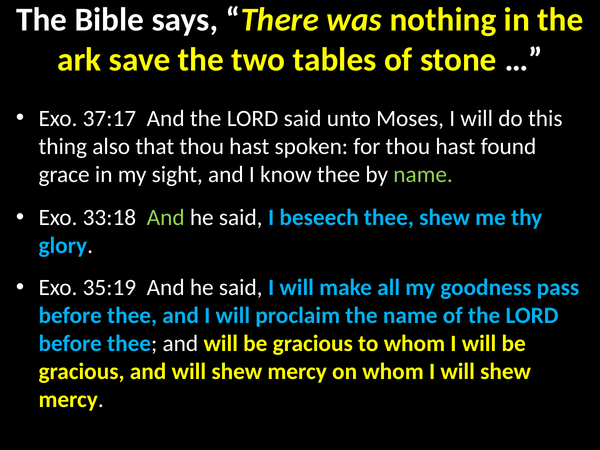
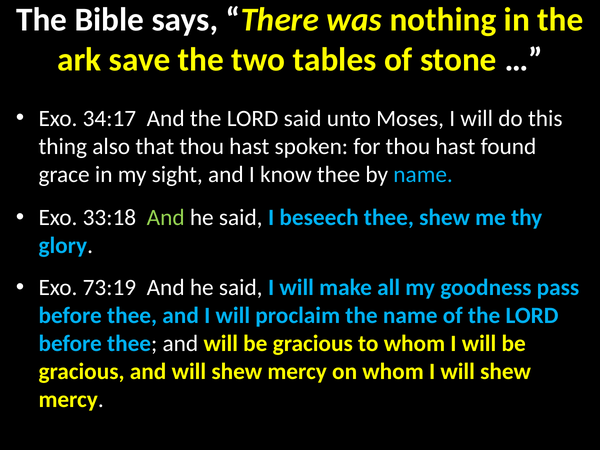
37:17: 37:17 -> 34:17
name at (423, 174) colour: light green -> light blue
35:19: 35:19 -> 73:19
